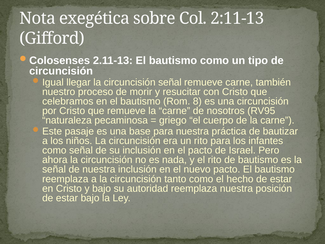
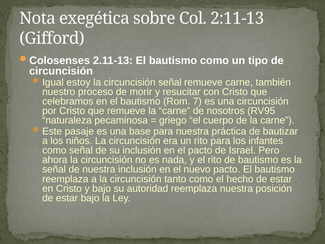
llegar: llegar -> estoy
8: 8 -> 7
